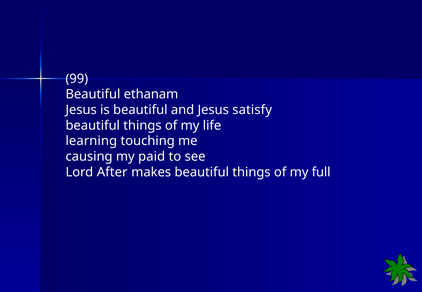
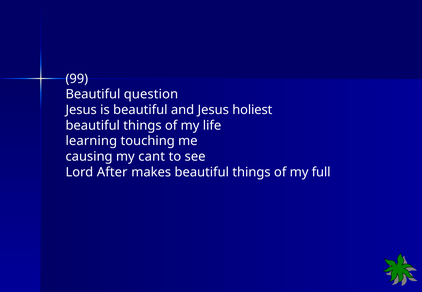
ethanam: ethanam -> question
satisfy: satisfy -> holiest
paid: paid -> cant
